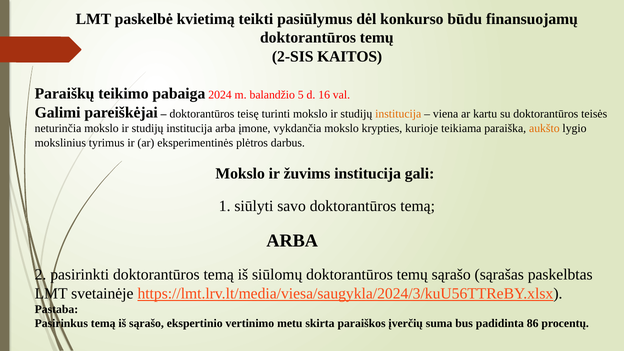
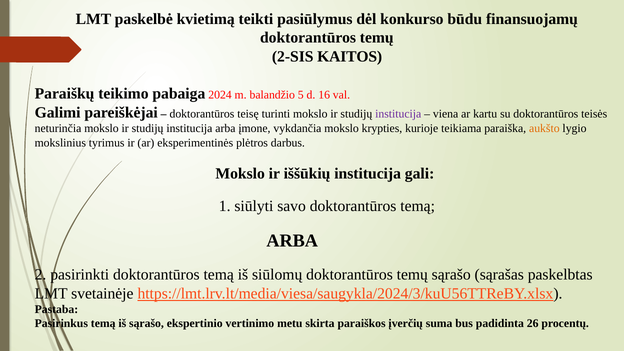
institucija at (398, 114) colour: orange -> purple
žuvims: žuvims -> iššūkių
86: 86 -> 26
